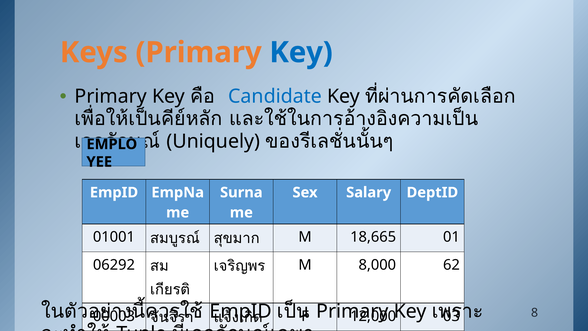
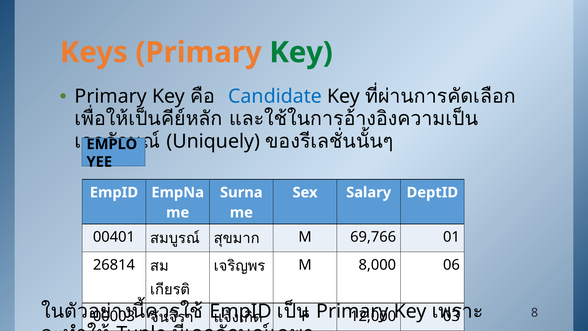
Key at (301, 52) colour: blue -> green
01001: 01001 -> 00401
18,665: 18,665 -> 69,766
06292: 06292 -> 26814
62: 62 -> 06
